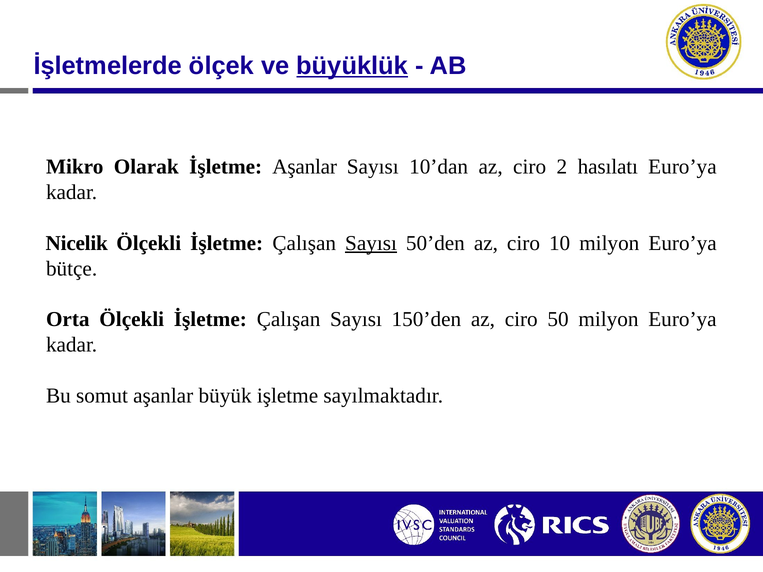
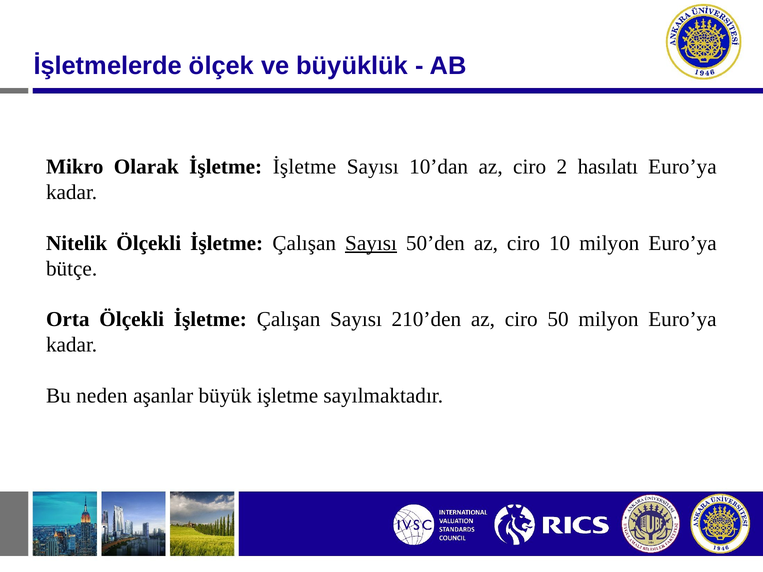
büyüklük underline: present -> none
İşletme Aşanlar: Aşanlar -> İşletme
Nicelik: Nicelik -> Nitelik
150’den: 150’den -> 210’den
somut: somut -> neden
